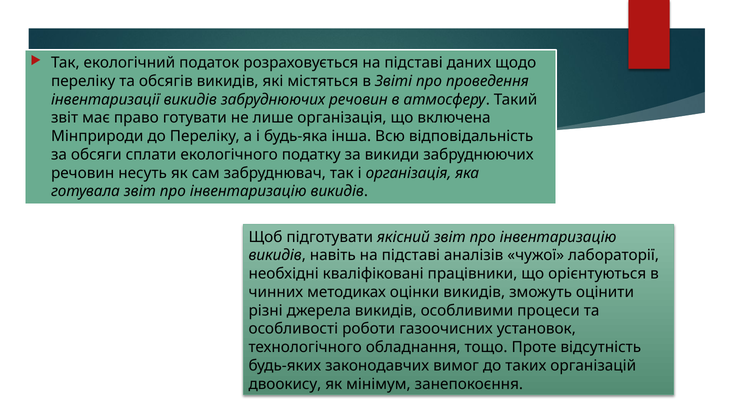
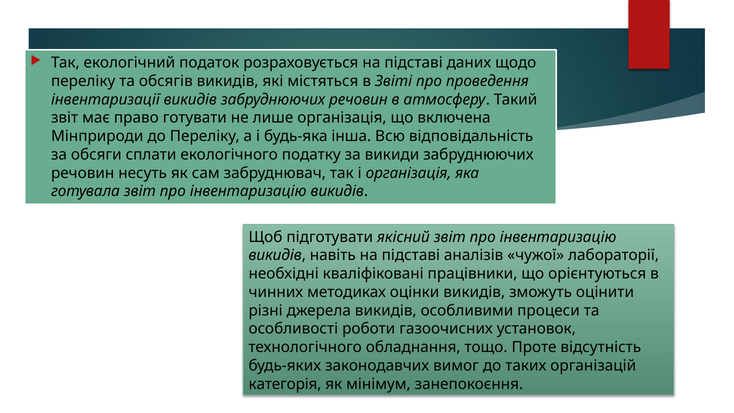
двоокису: двоокису -> категорія
